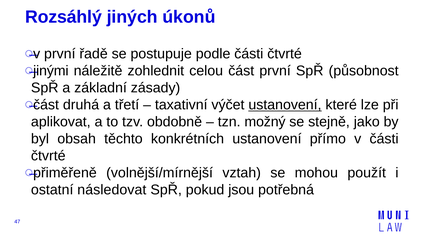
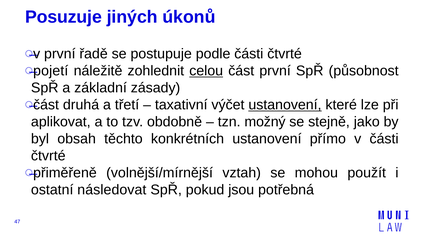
Rozsáhlý: Rozsáhlý -> Posuzuje
jinými: jinými -> pojetí
celou underline: none -> present
